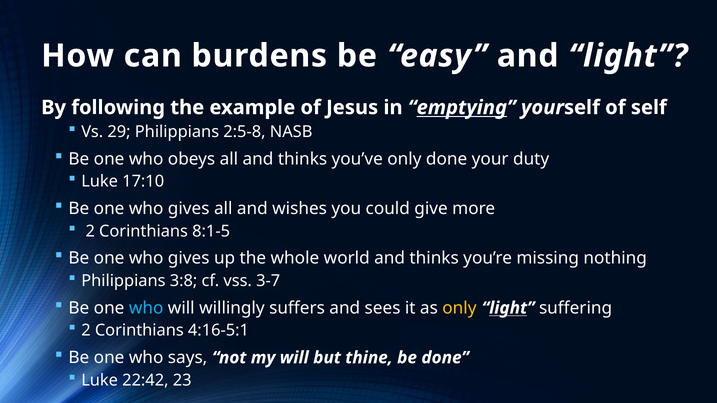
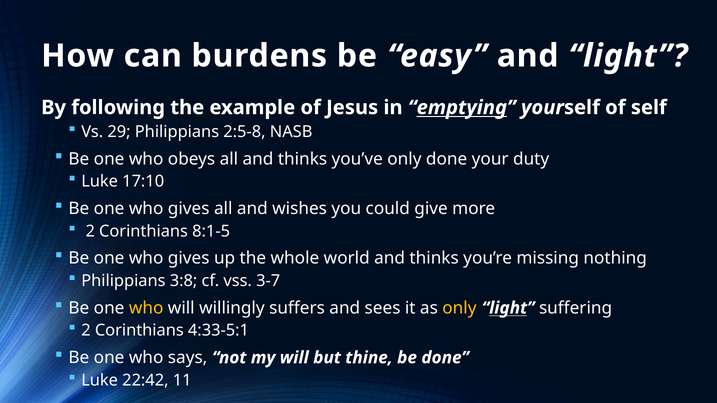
who at (146, 308) colour: light blue -> yellow
4:16-5:1: 4:16-5:1 -> 4:33-5:1
23: 23 -> 11
